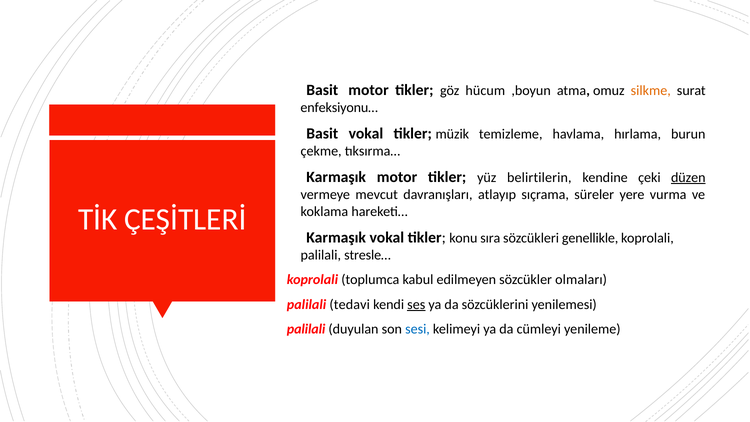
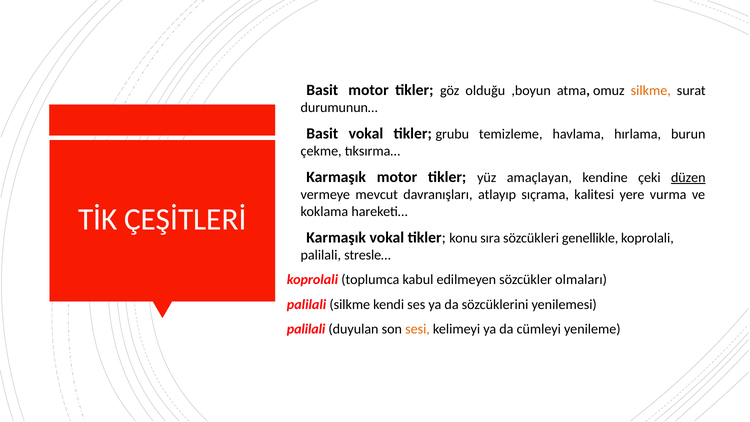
hücum: hücum -> olduğu
enfeksiyonu…: enfeksiyonu… -> durumunun…
müzik: müzik -> grubu
belirtilerin: belirtilerin -> amaçlayan
süreler: süreler -> kalitesi
palilali tedavi: tedavi -> silkme
ses underline: present -> none
sesi colour: blue -> orange
